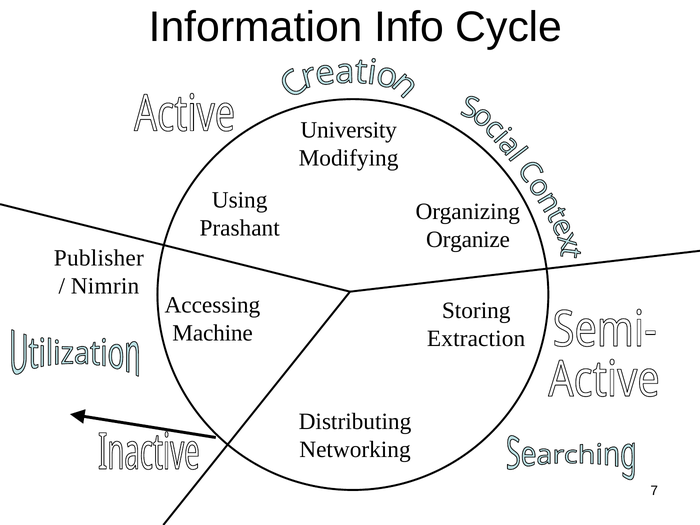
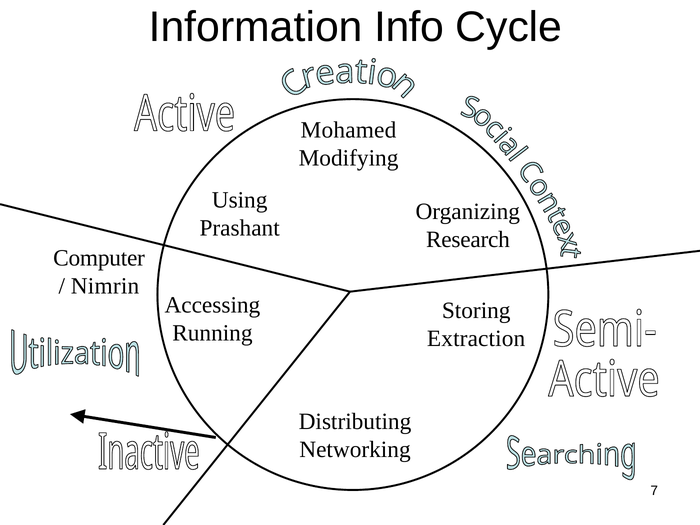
University: University -> Mohamed
Organize: Organize -> Research
Publisher: Publisher -> Computer
Machine: Machine -> Running
